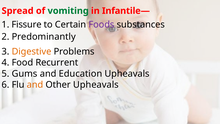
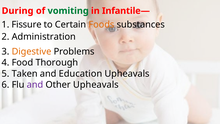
Spread: Spread -> During
Foods colour: purple -> orange
Predominantly: Predominantly -> Administration
Recurrent: Recurrent -> Thorough
Gums: Gums -> Taken
and at (35, 84) colour: orange -> purple
